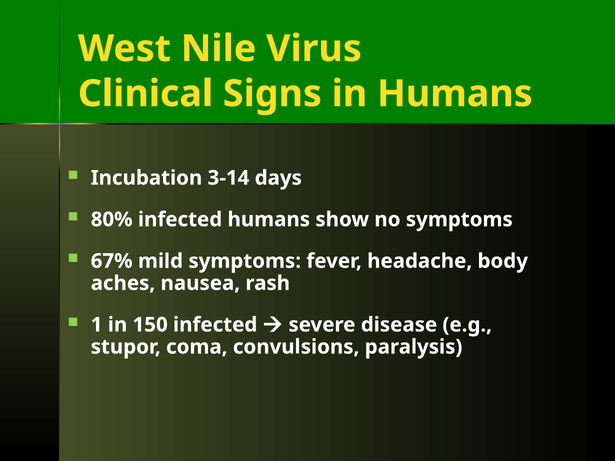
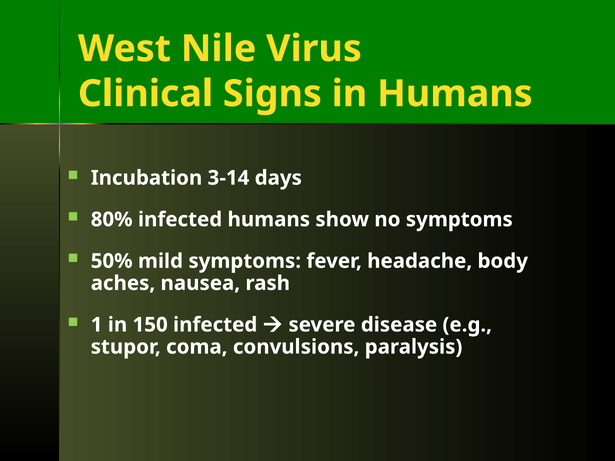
67%: 67% -> 50%
